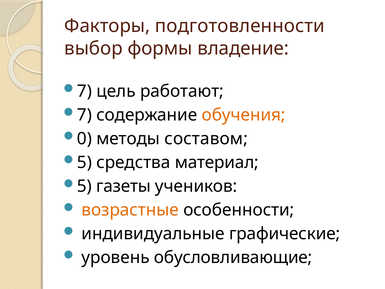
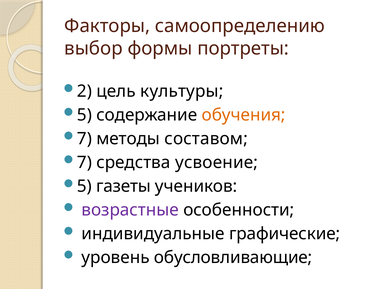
подготовленности: подготовленности -> самоопределению
владение: владение -> портреты
7 at (84, 91): 7 -> 2
работают: работают -> культуры
7 at (84, 115): 7 -> 5
0 at (84, 139): 0 -> 7
5 at (84, 162): 5 -> 7
материал: материал -> усвоение
возрастные colour: orange -> purple
